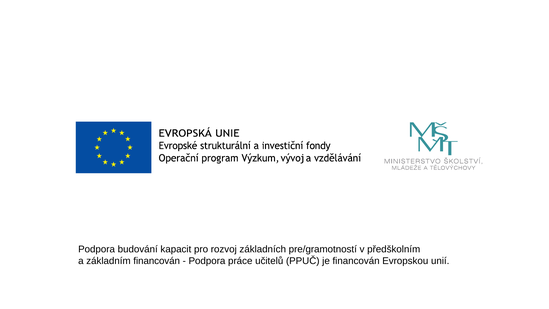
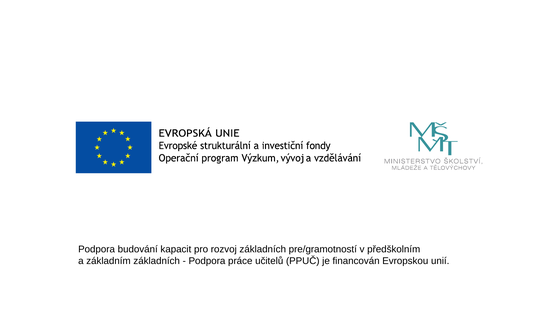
základním financován: financován -> základních
